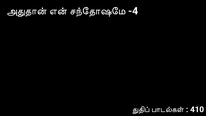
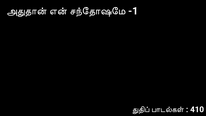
-4: -4 -> -1
